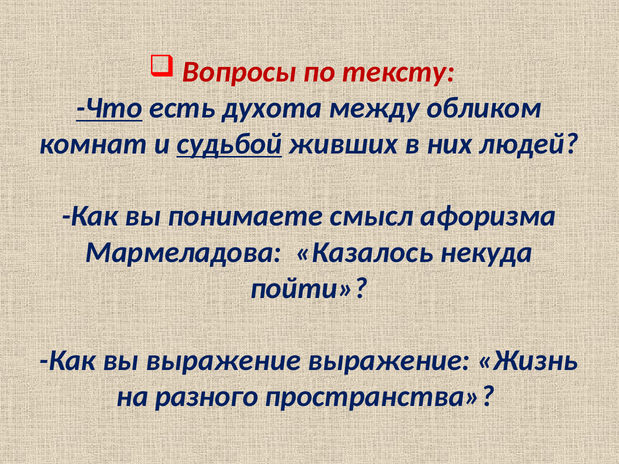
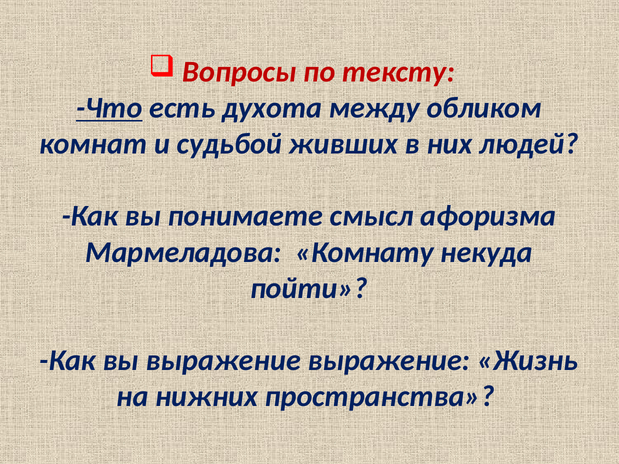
судьбой underline: present -> none
Казалось: Казалось -> Комнату
разного: разного -> нижних
